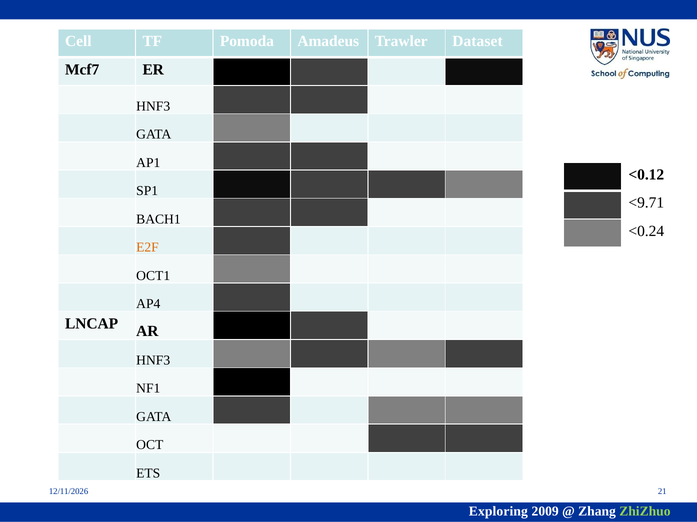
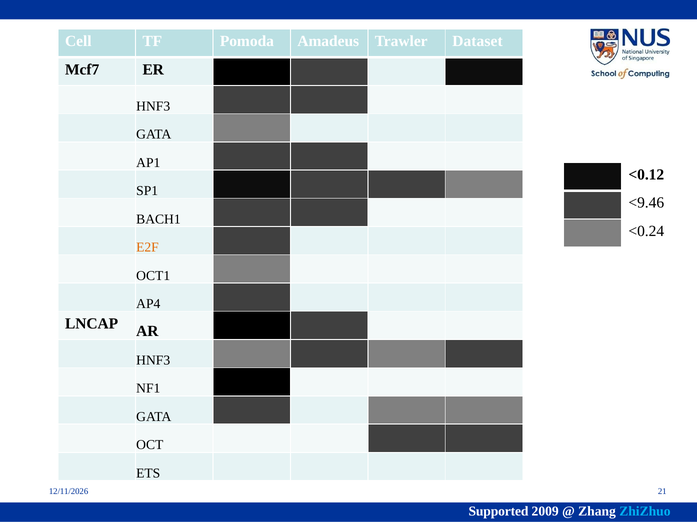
<9.71: <9.71 -> <9.46
Exploring: Exploring -> Supported
ZhiZhuo colour: light green -> light blue
